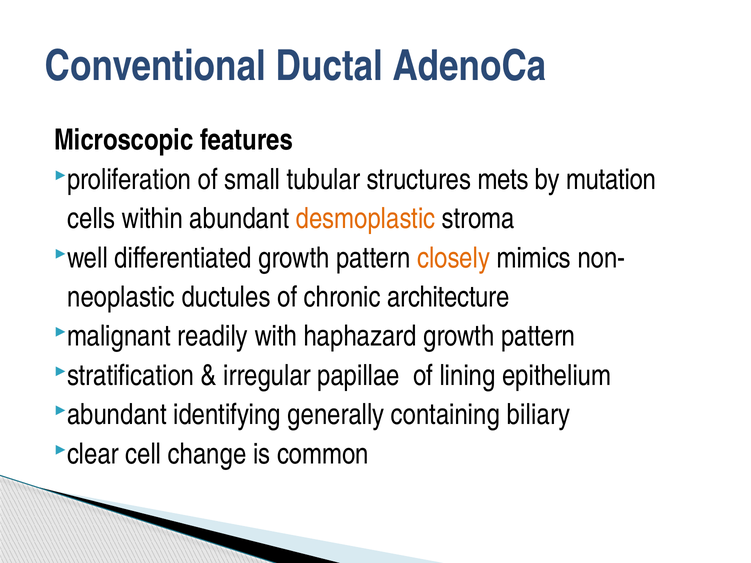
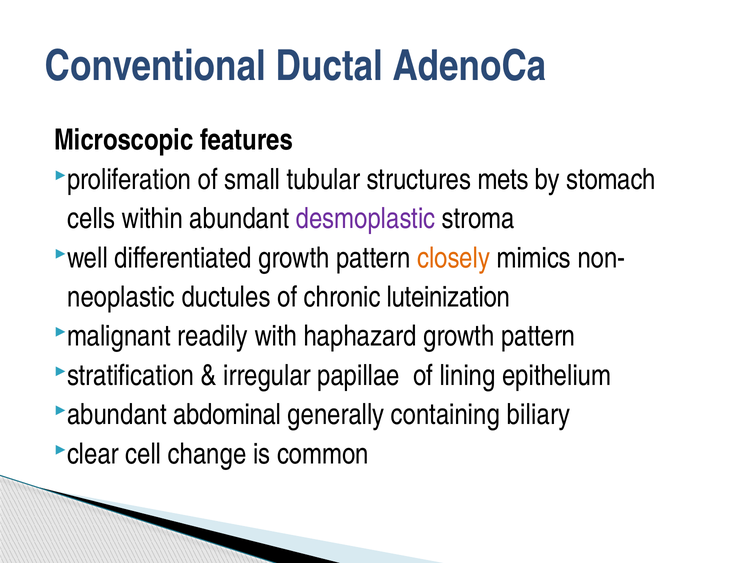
mutation: mutation -> stomach
desmoplastic colour: orange -> purple
architecture: architecture -> luteinization
identifying: identifying -> abdominal
